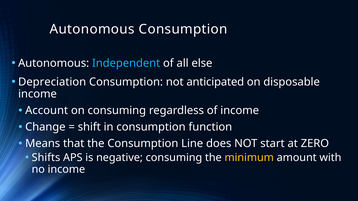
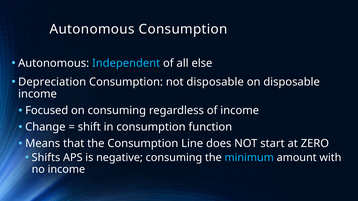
not anticipated: anticipated -> disposable
Account: Account -> Focused
minimum colour: yellow -> light blue
